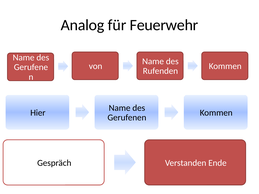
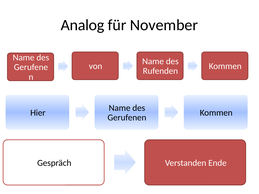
Feuerwehr: Feuerwehr -> November
